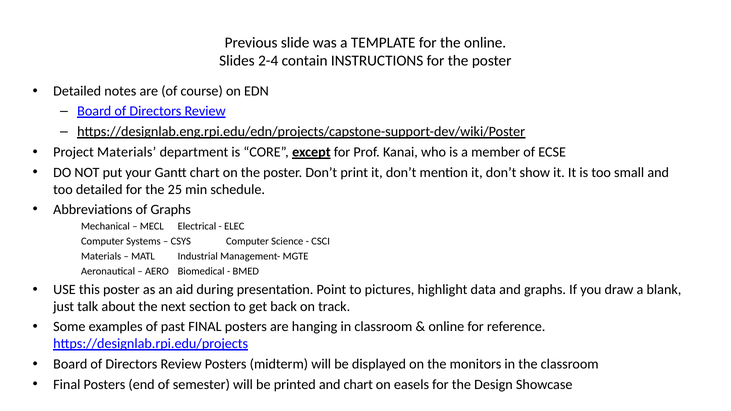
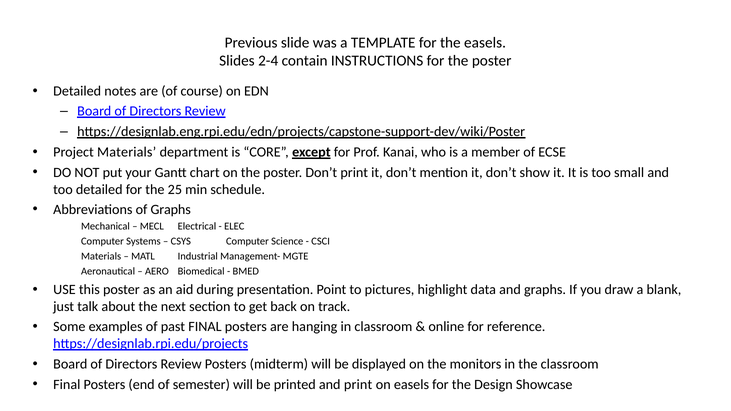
the online: online -> easels
and chart: chart -> print
